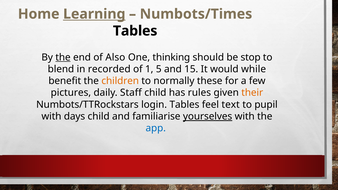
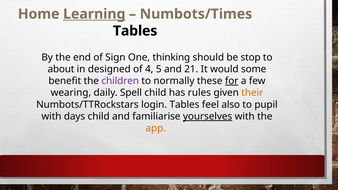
the at (63, 57) underline: present -> none
Also: Also -> Sign
blend: blend -> about
recorded: recorded -> designed
1: 1 -> 4
15: 15 -> 21
while: while -> some
children colour: orange -> purple
for underline: none -> present
pictures: pictures -> wearing
Staff: Staff -> Spell
text: text -> also
app colour: blue -> orange
